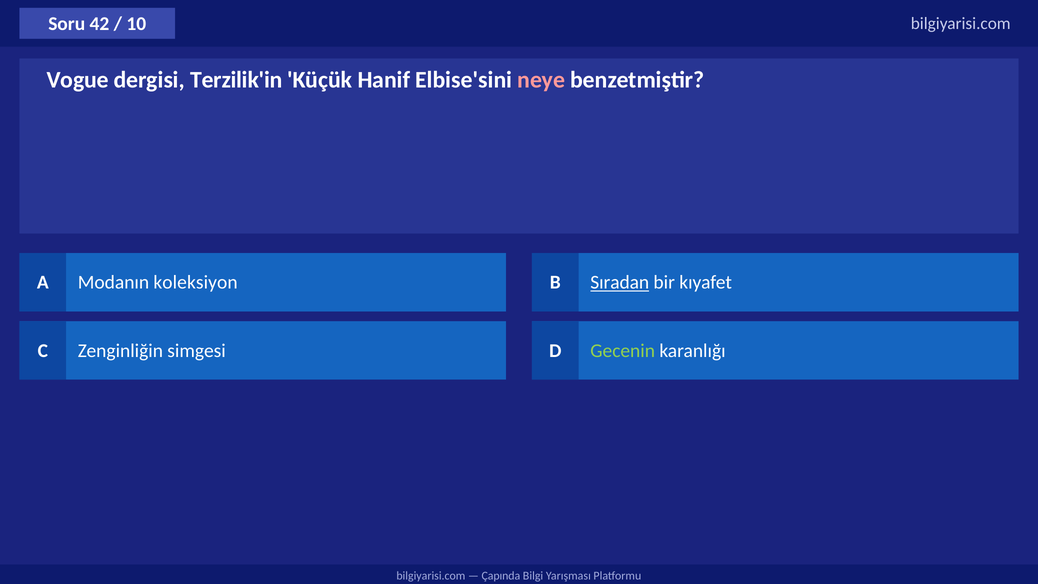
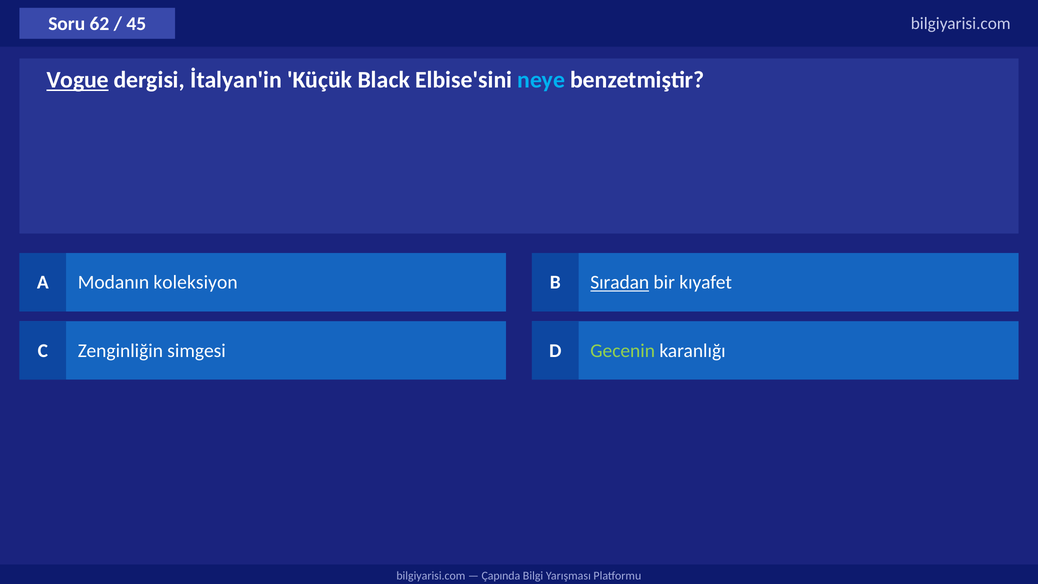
42: 42 -> 62
10: 10 -> 45
Vogue underline: none -> present
Terzilik'in: Terzilik'in -> İtalyan'in
Hanif: Hanif -> Black
neye colour: pink -> light blue
